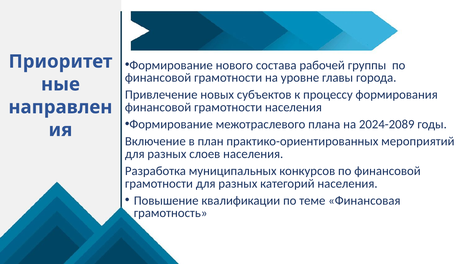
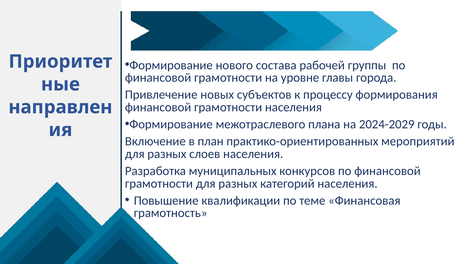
2024-2089: 2024-2089 -> 2024-2029
